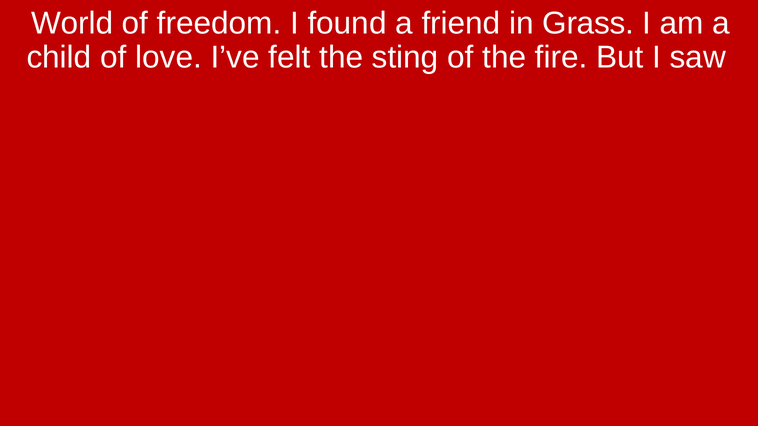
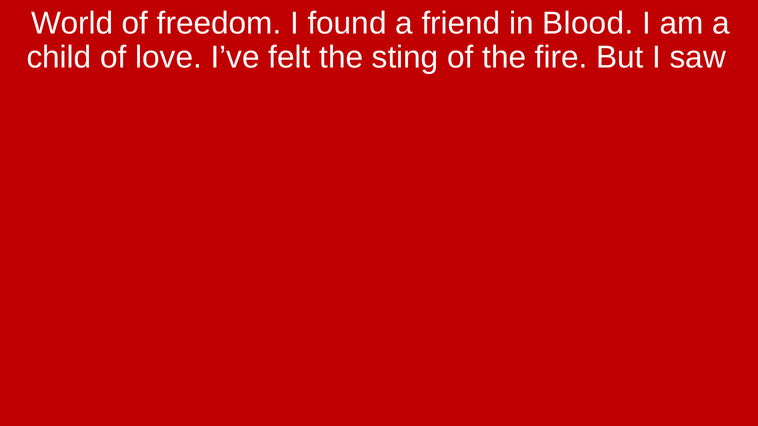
Grass: Grass -> Blood
